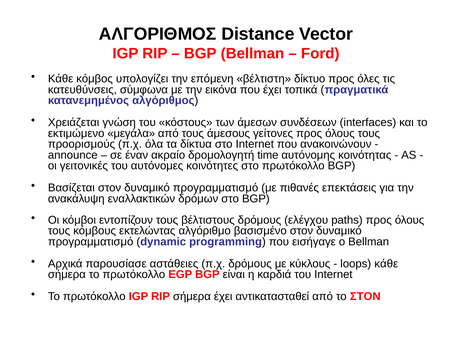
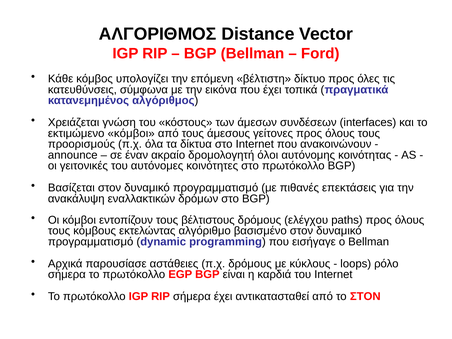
εκτιμώμενο μεγάλα: μεγάλα -> κόμβοι
time: time -> όλοι
loops κάθε: κάθε -> ρόλο
